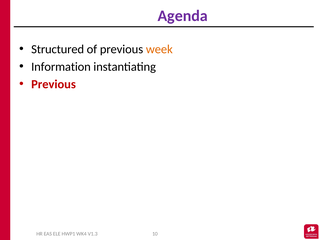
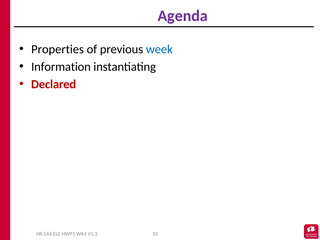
Structured: Structured -> Properties
week colour: orange -> blue
Previous at (54, 84): Previous -> Declared
